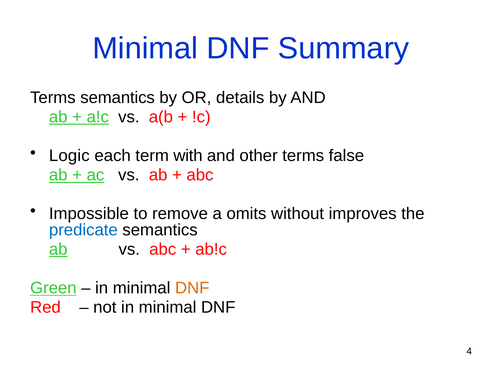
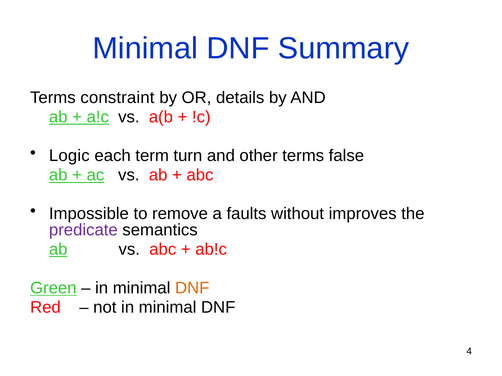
Terms semantics: semantics -> constraint
with: with -> turn
omits: omits -> faults
predicate colour: blue -> purple
